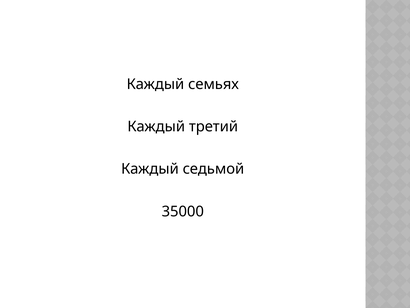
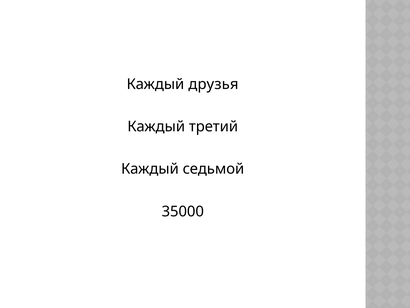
семьях: семьях -> друзья
